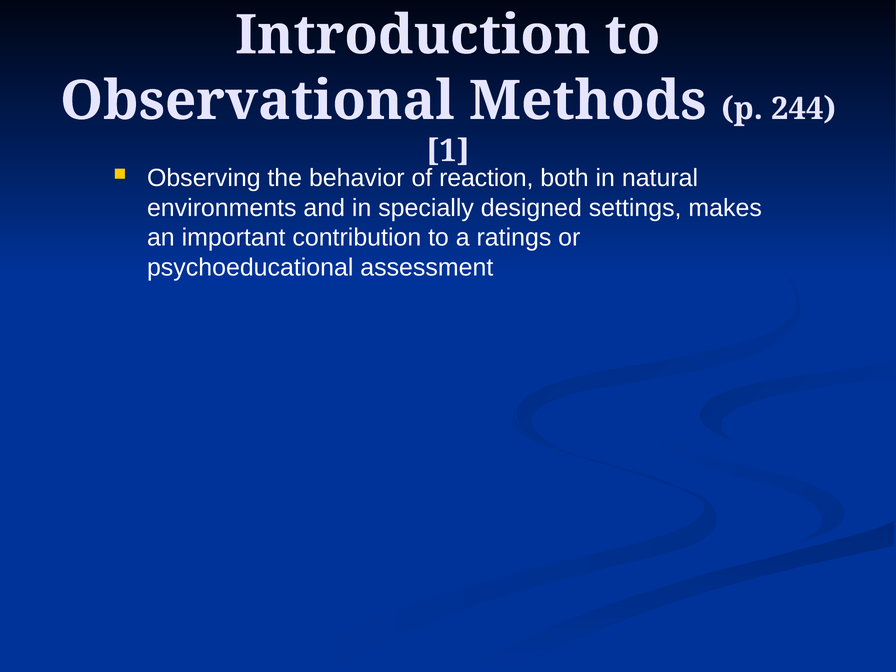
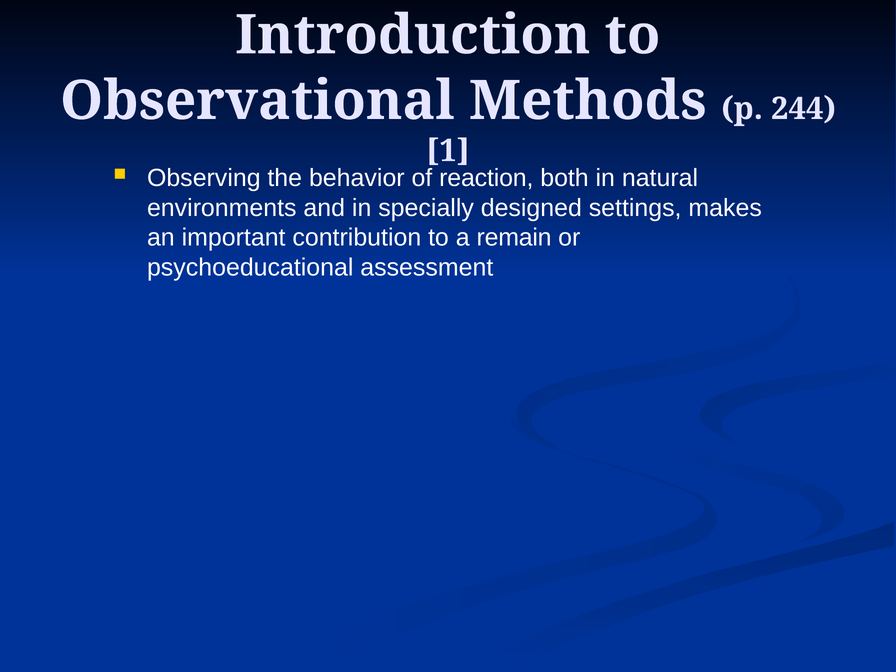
ratings: ratings -> remain
